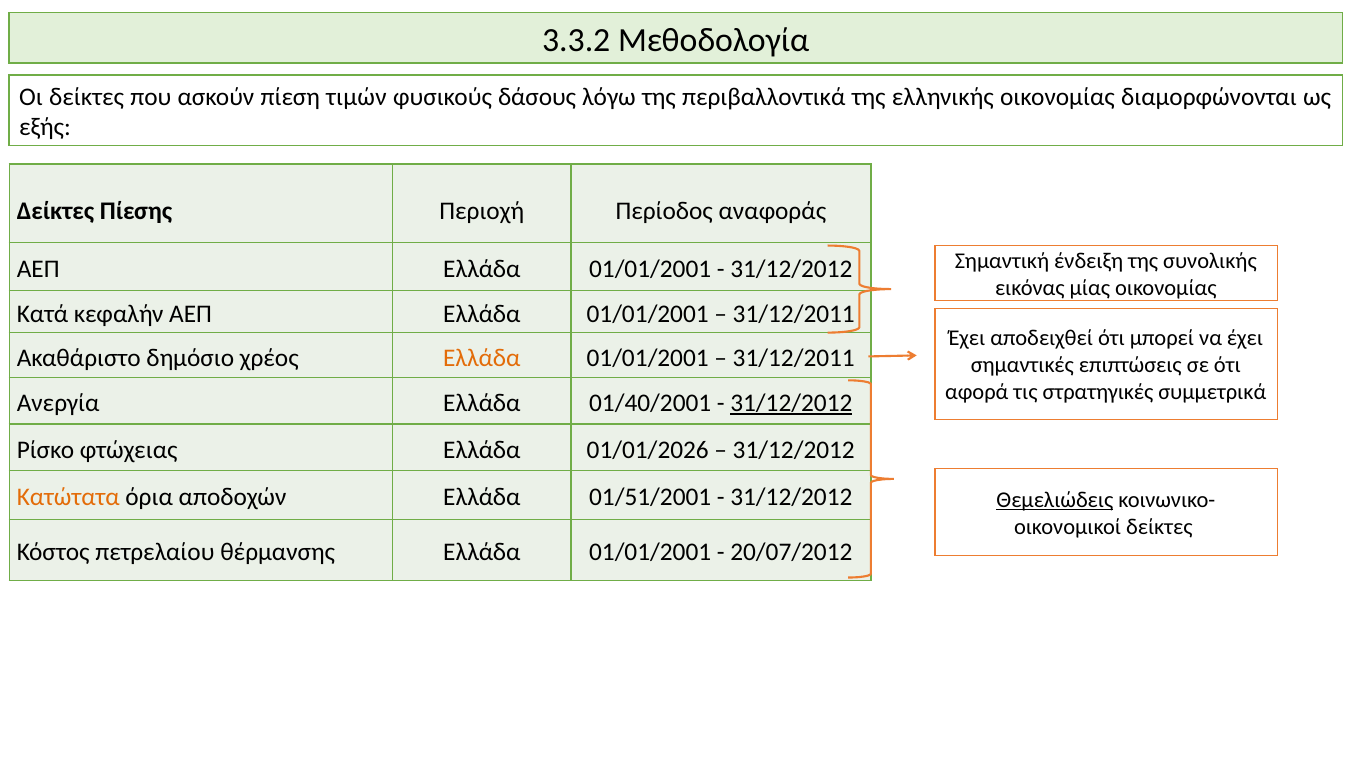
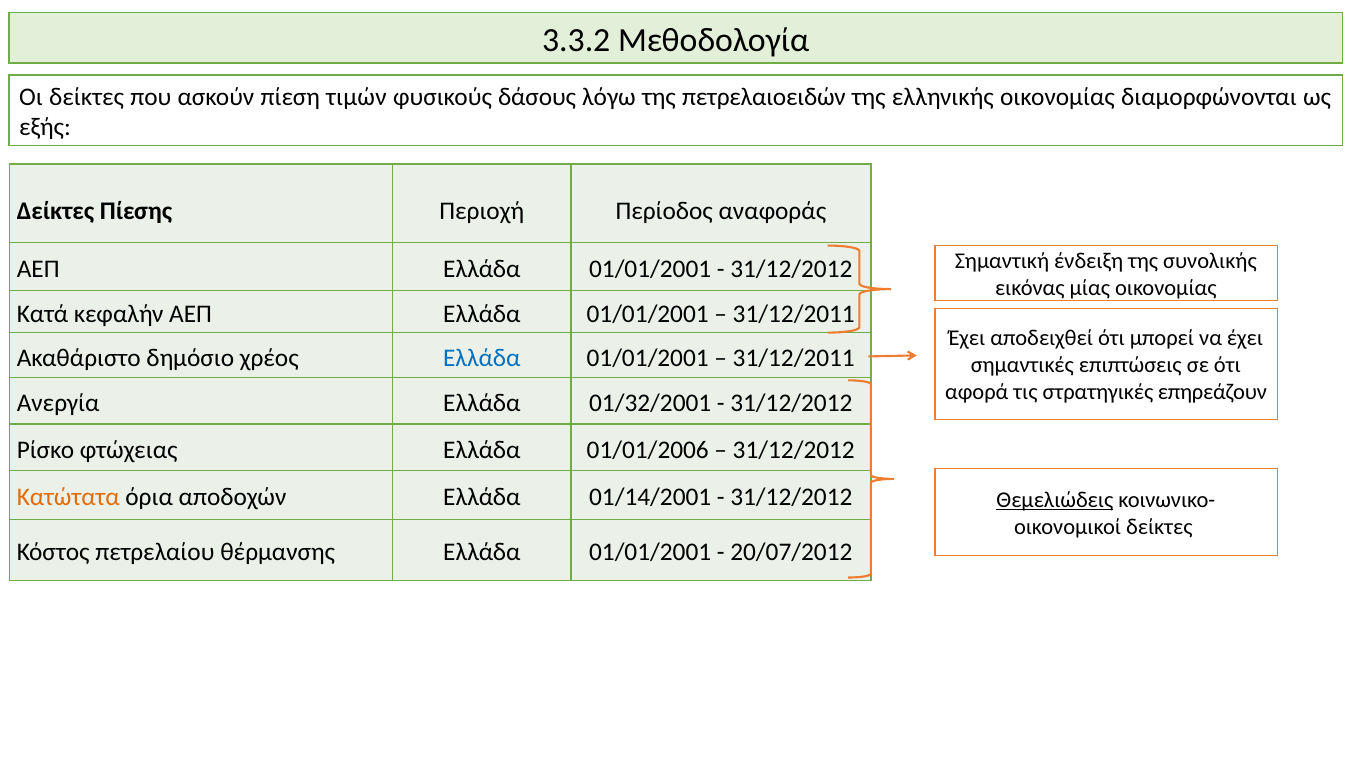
περιβαλλοντικά: περιβαλλοντικά -> πετρελαιοειδών
Ελλάδα at (482, 358) colour: orange -> blue
συμμετρικά: συμμετρικά -> επηρεάζουν
01/40/2001: 01/40/2001 -> 01/32/2001
31/12/2012 at (791, 403) underline: present -> none
01/01/2026: 01/01/2026 -> 01/01/2006
01/51/2001: 01/51/2001 -> 01/14/2001
